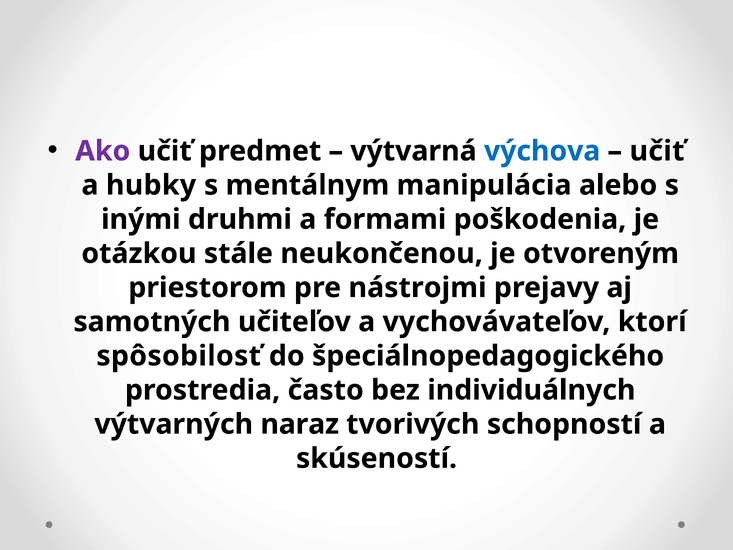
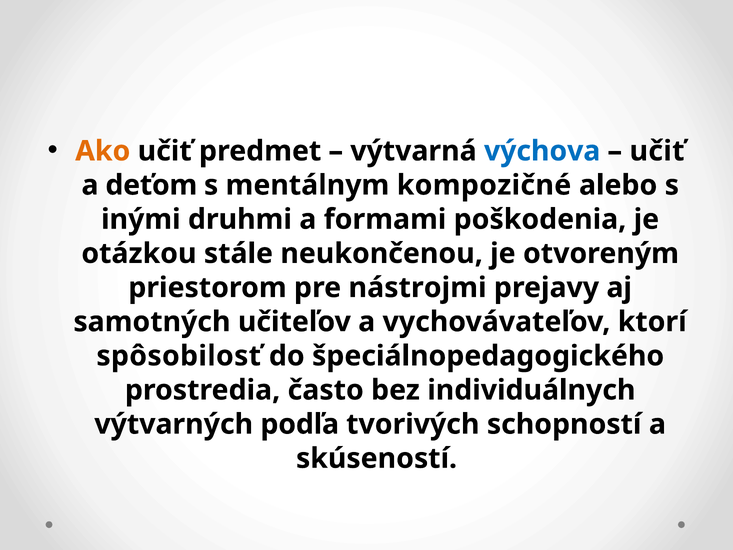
Ako colour: purple -> orange
hubky: hubky -> deťom
manipulácia: manipulácia -> kompozičné
naraz: naraz -> podľa
